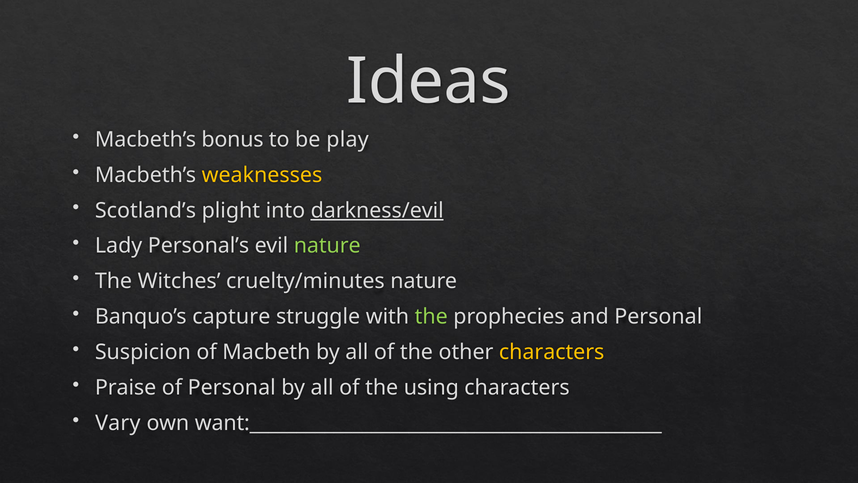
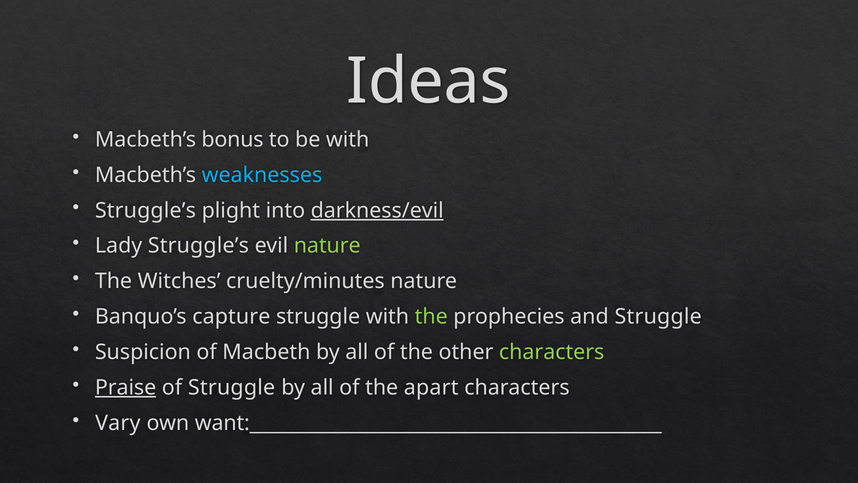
be play: play -> with
weaknesses colour: yellow -> light blue
Scotland’s at (145, 210): Scotland’s -> Struggle’s
Lady Personal’s: Personal’s -> Struggle’s
and Personal: Personal -> Struggle
characters at (552, 352) colour: yellow -> light green
Praise underline: none -> present
of Personal: Personal -> Struggle
using: using -> apart
